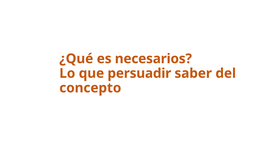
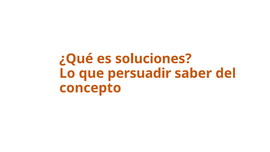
necesarios: necesarios -> soluciones
